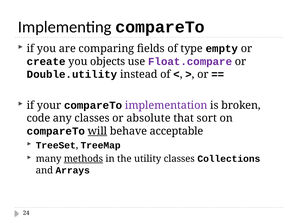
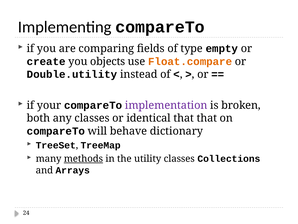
Float.compare colour: purple -> orange
code: code -> both
absolute: absolute -> identical
that sort: sort -> that
will underline: present -> none
acceptable: acceptable -> dictionary
